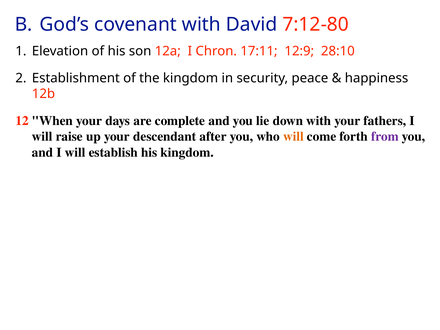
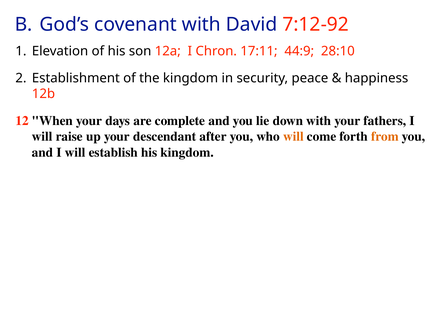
7:12-80: 7:12-80 -> 7:12-92
12:9: 12:9 -> 44:9
from colour: purple -> orange
